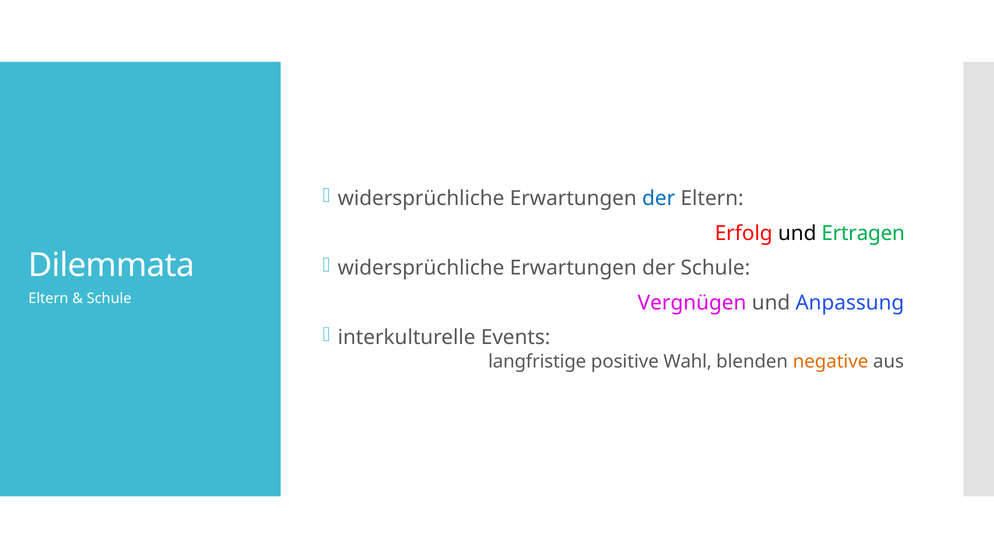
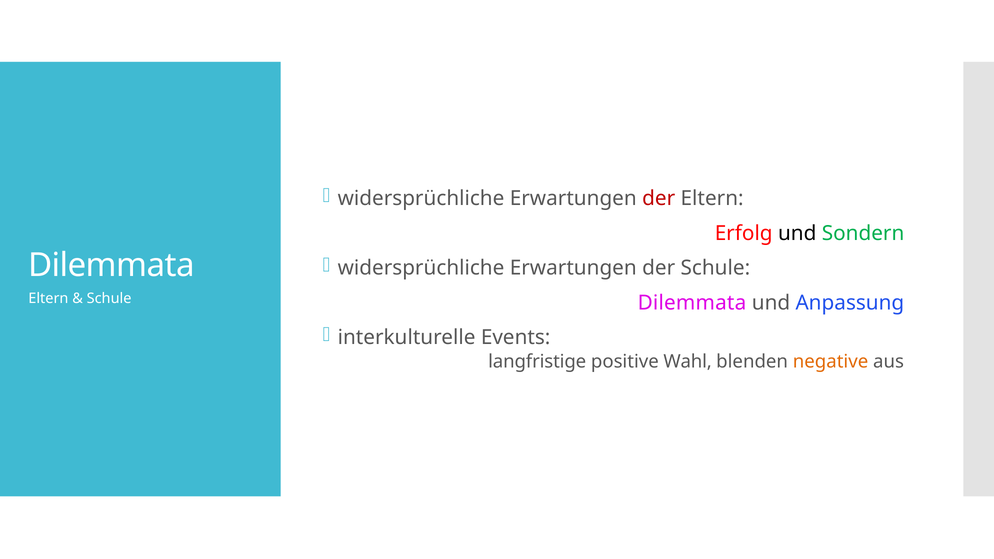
der at (659, 198) colour: blue -> red
Ertragen: Ertragen -> Sondern
Vergnügen at (692, 303): Vergnügen -> Dilemmata
